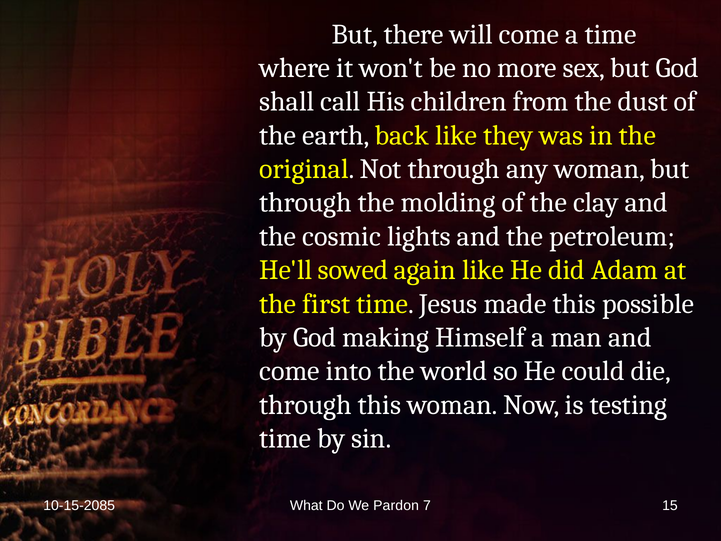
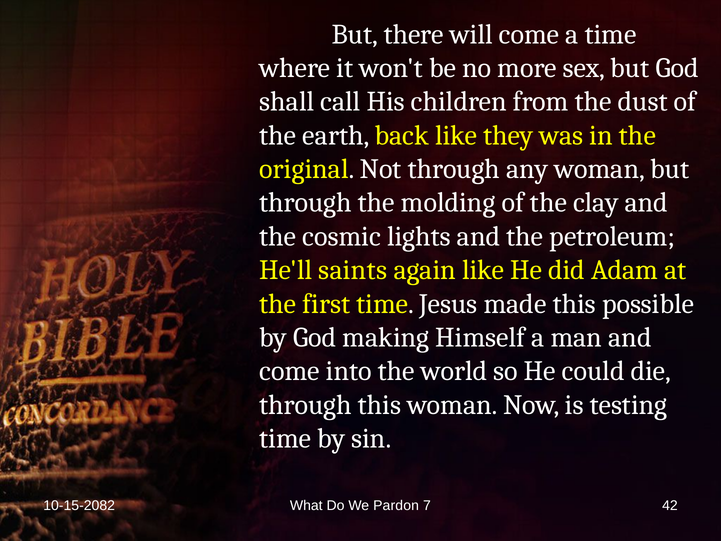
sowed: sowed -> saints
10-15-2085: 10-15-2085 -> 10-15-2082
15: 15 -> 42
